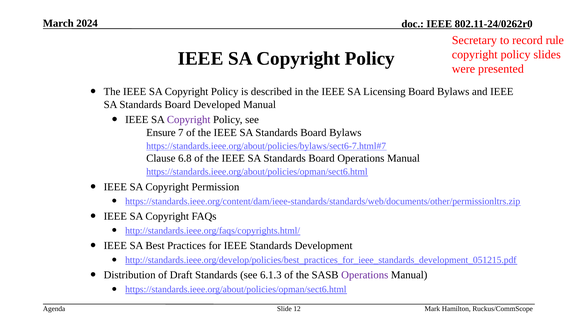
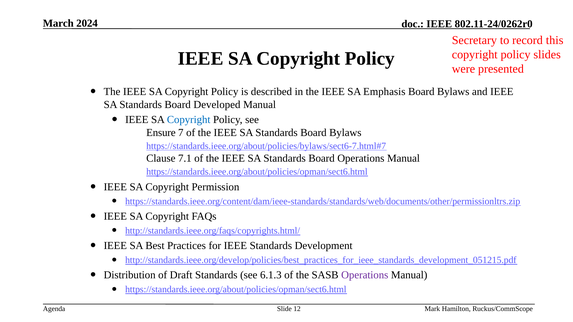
rule: rule -> this
Licensing: Licensing -> Emphasis
Copyright at (189, 120) colour: purple -> blue
6.8: 6.8 -> 7.1
